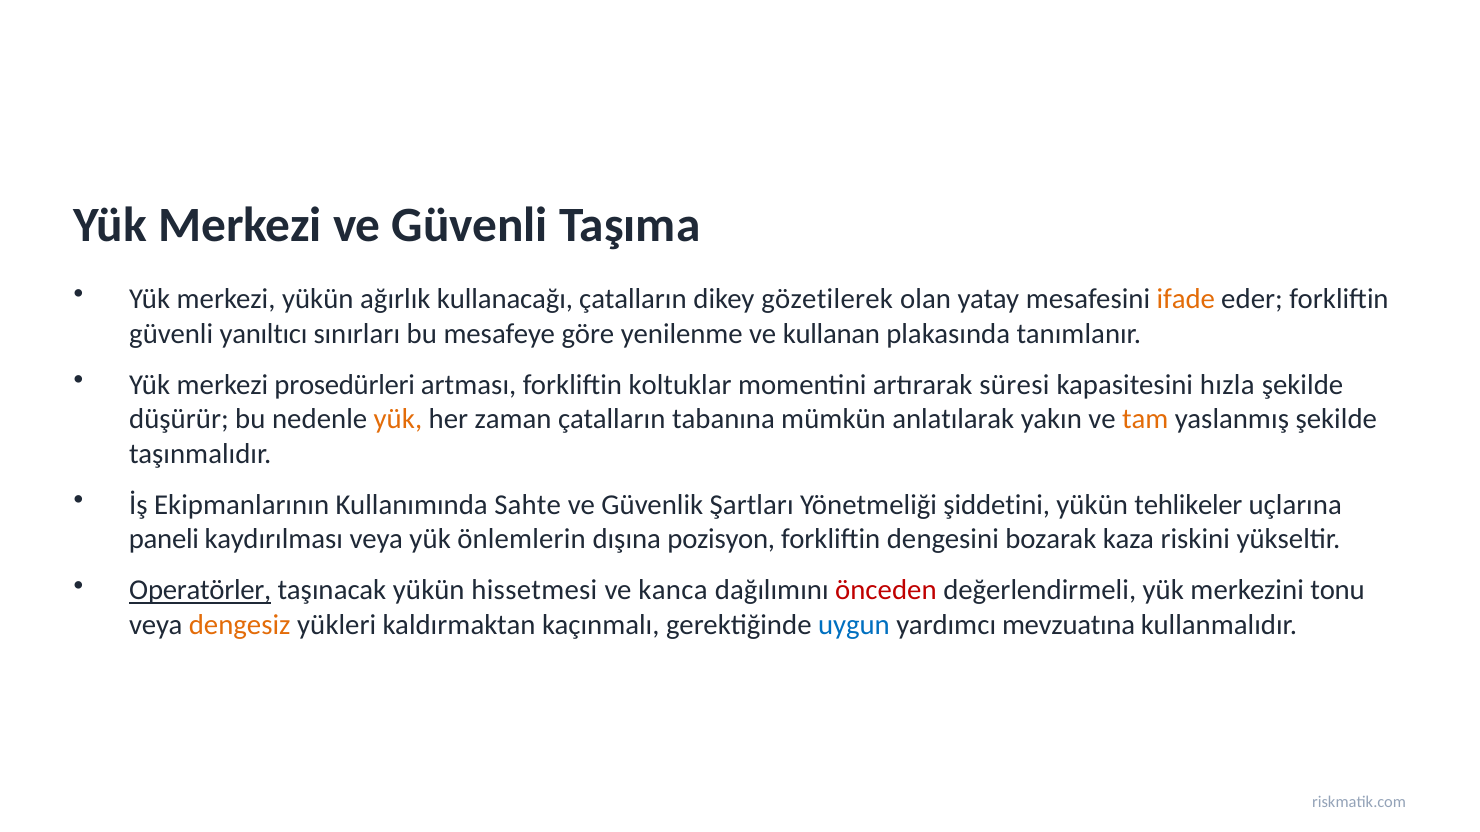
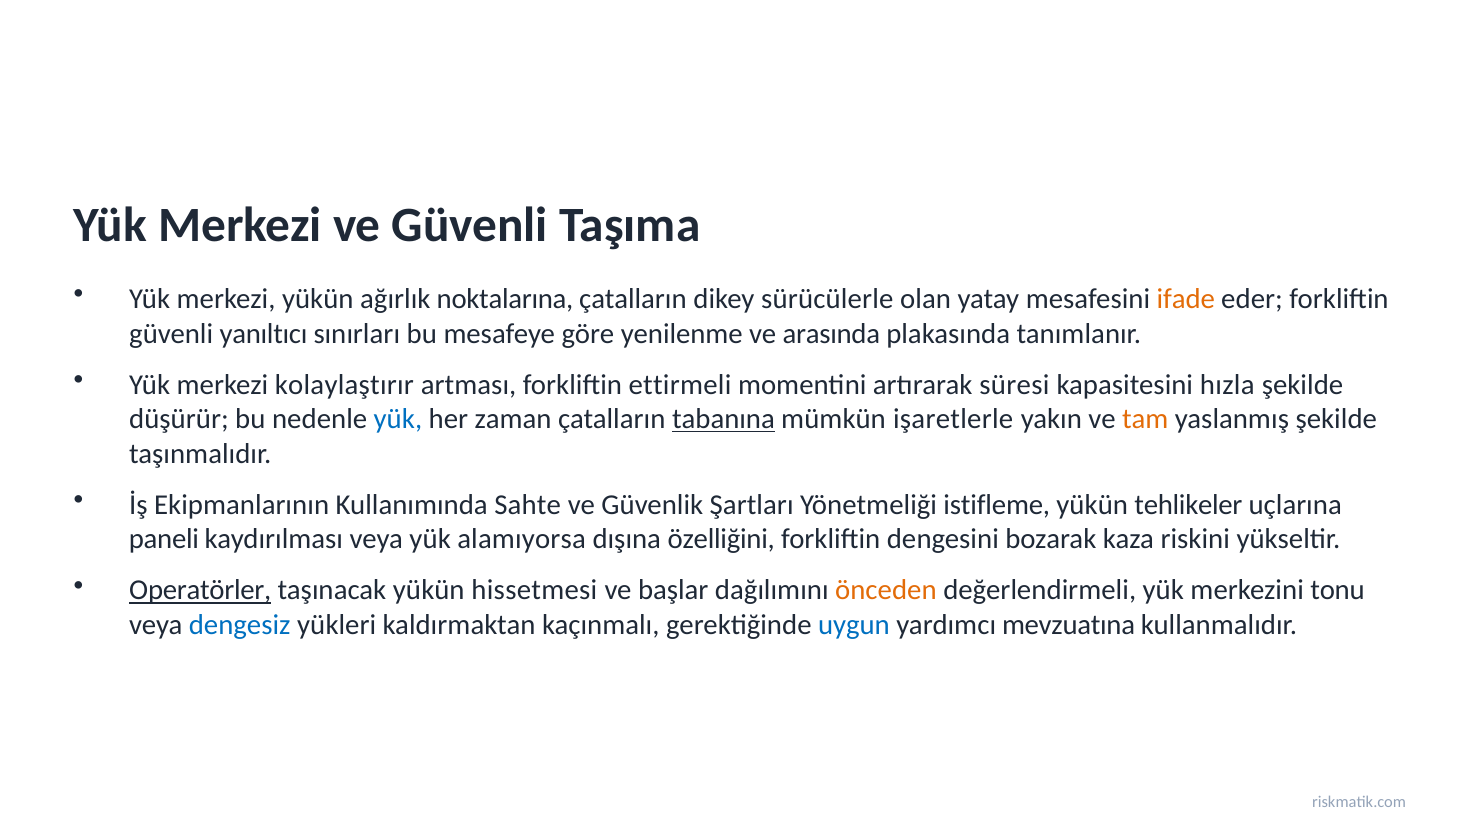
kullanacağı: kullanacağı -> noktalarına
gözetilerek: gözetilerek -> sürücülerle
kullanan: kullanan -> arasında
prosedürleri: prosedürleri -> kolaylaştırır
koltuklar: koltuklar -> ettirmeli
yük at (398, 419) colour: orange -> blue
tabanına underline: none -> present
anlatılarak: anlatılarak -> işaretlerle
şiddetini: şiddetini -> istifleme
önlemlerin: önlemlerin -> alamıyorsa
pozisyon: pozisyon -> özelliğini
kanca: kanca -> başlar
önceden colour: red -> orange
dengesiz colour: orange -> blue
